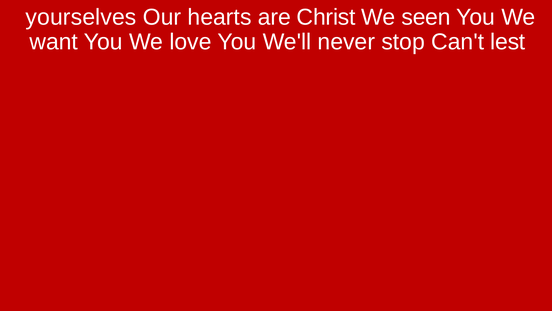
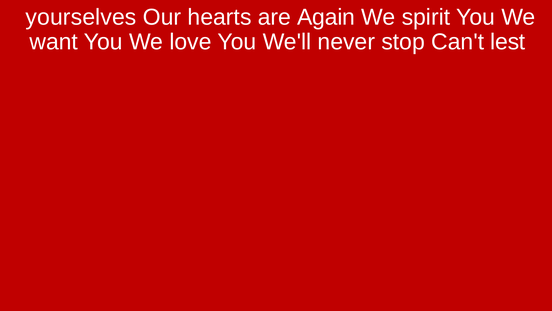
Christ: Christ -> Again
seen: seen -> spirit
